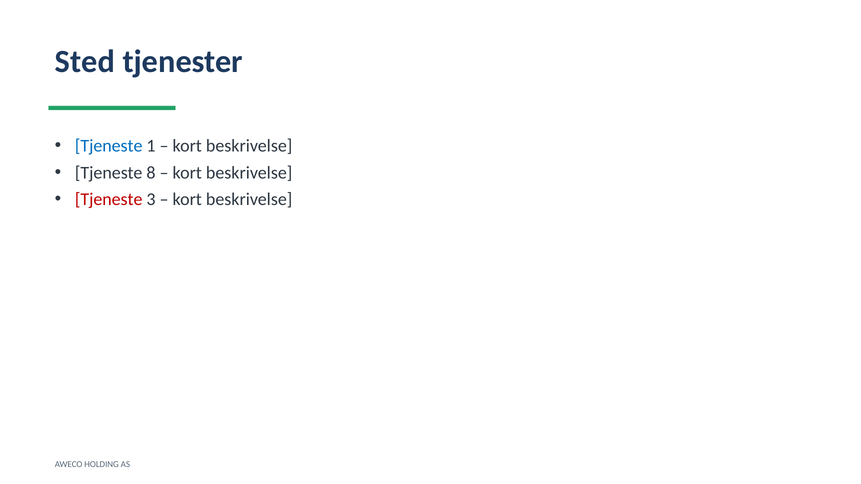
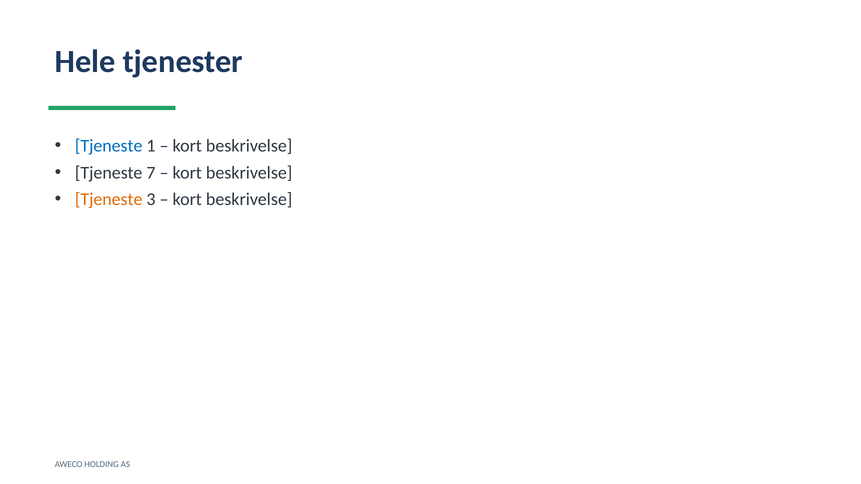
Sted: Sted -> Hele
8: 8 -> 7
Tjeneste at (109, 200) colour: red -> orange
